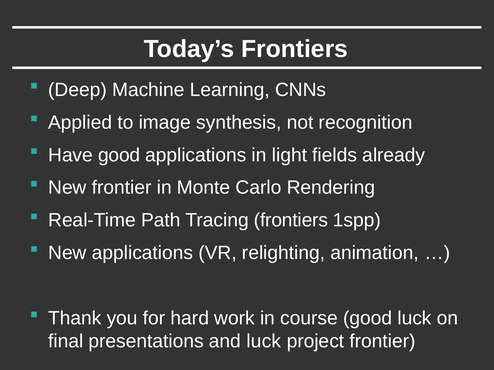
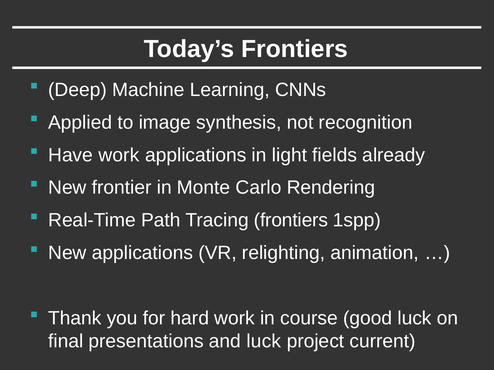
Have good: good -> work
project frontier: frontier -> current
